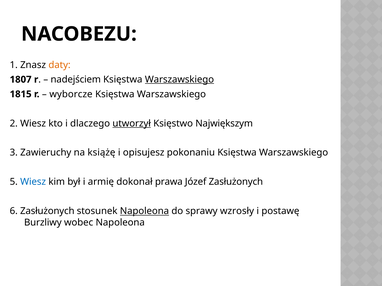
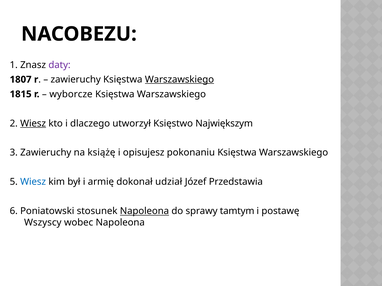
daty colour: orange -> purple
nadejściem at (76, 80): nadejściem -> zawieruchy
Wiesz at (33, 124) underline: none -> present
utworzył underline: present -> none
prawa: prawa -> udział
Józef Zasłużonych: Zasłużonych -> Przedstawia
6 Zasłużonych: Zasłużonych -> Poniatowski
wzrosły: wzrosły -> tamtym
Burzliwy: Burzliwy -> Wszyscy
